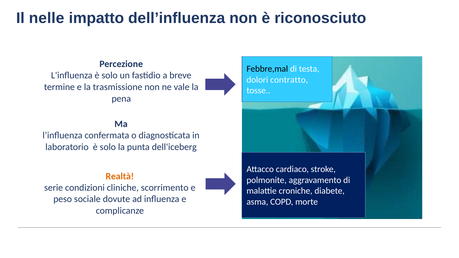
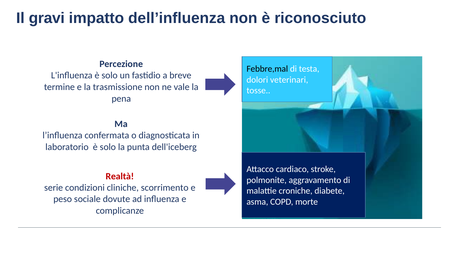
nelle: nelle -> gravi
contratto: contratto -> veterinari
Realtà colour: orange -> red
